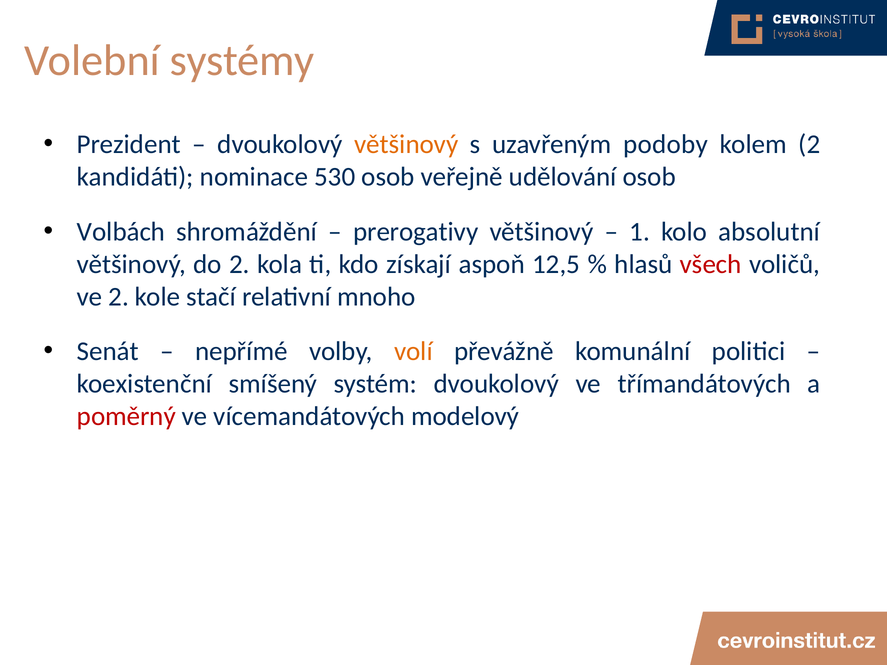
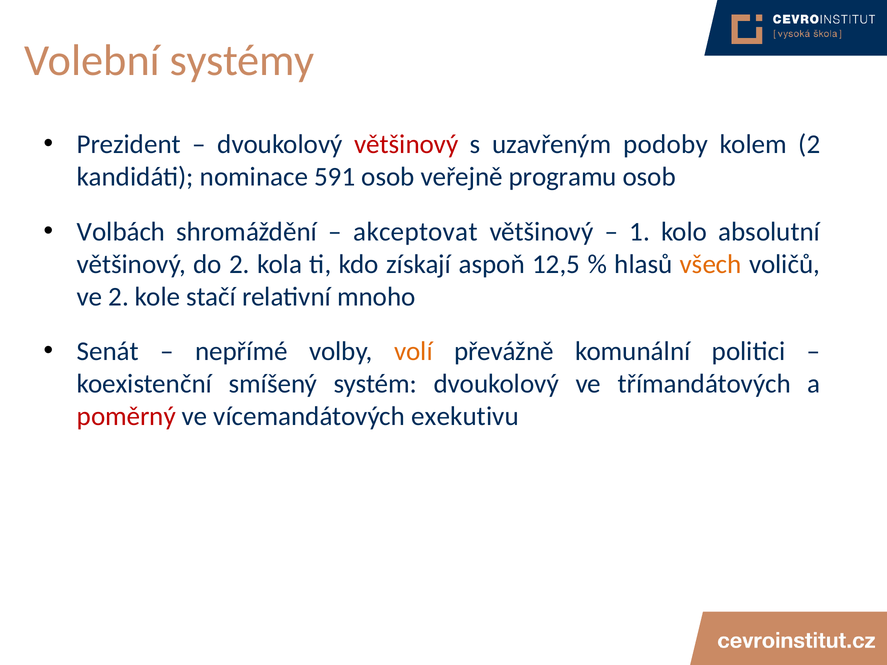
většinový at (406, 144) colour: orange -> red
530: 530 -> 591
udělování: udělování -> programu
prerogativy: prerogativy -> akceptovat
všech colour: red -> orange
modelový: modelový -> exekutivu
